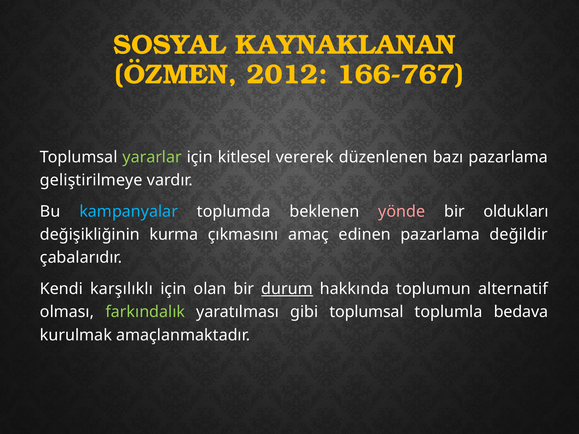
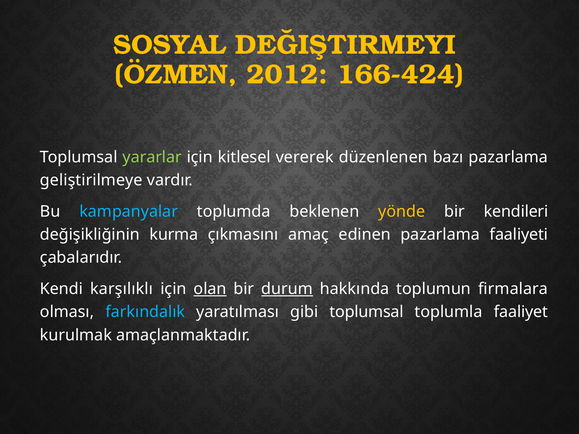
KAYNAKLANAN: KAYNAKLANAN -> DEĞIŞTIRMEYI
166-767: 166-767 -> 166-424
yönde colour: pink -> yellow
oldukları: oldukları -> kendileri
değildir: değildir -> faaliyeti
olan underline: none -> present
alternatif: alternatif -> firmalara
farkındalık colour: light green -> light blue
bedava: bedava -> faaliyet
